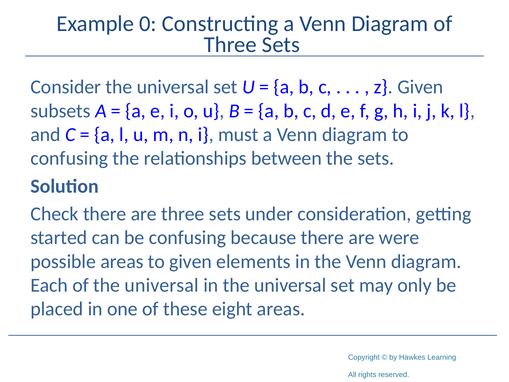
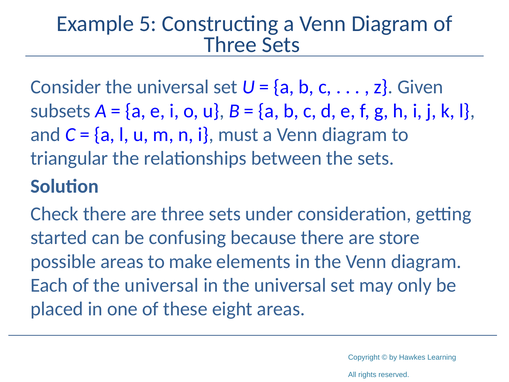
0: 0 -> 5
confusing at (69, 158): confusing -> triangular
were: were -> store
to given: given -> make
